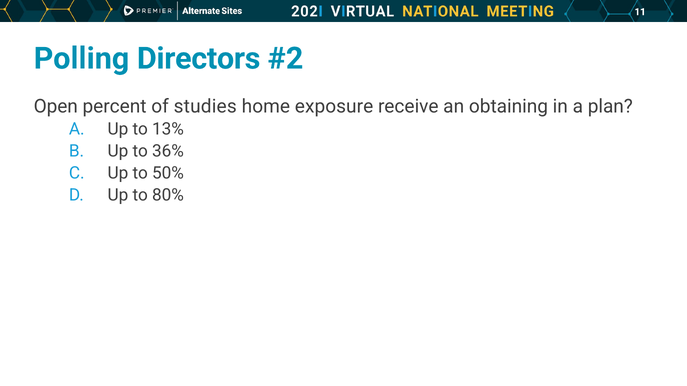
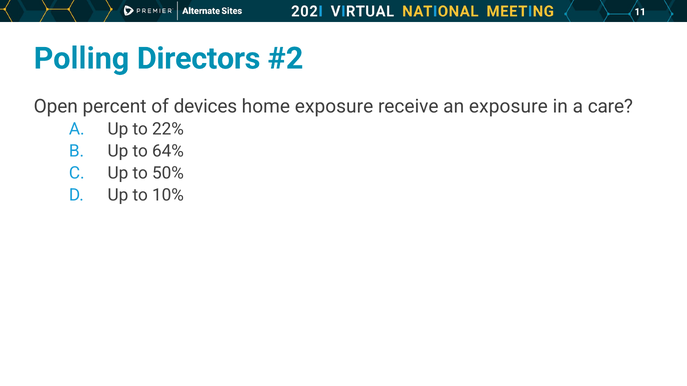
studies: studies -> devices
an obtaining: obtaining -> exposure
plan: plan -> care
13%: 13% -> 22%
36%: 36% -> 64%
80%: 80% -> 10%
